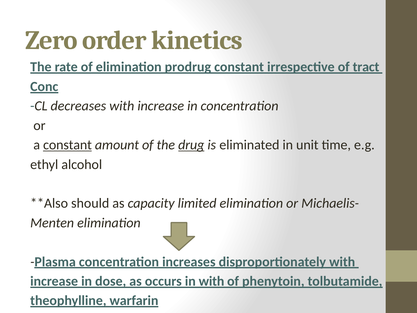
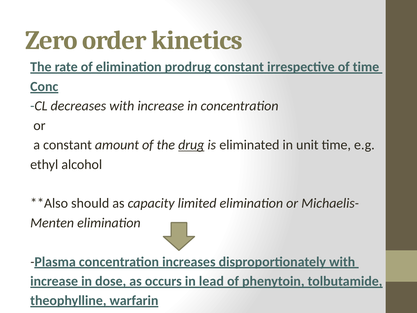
of tract: tract -> time
constant at (68, 145) underline: present -> none
in with: with -> lead
